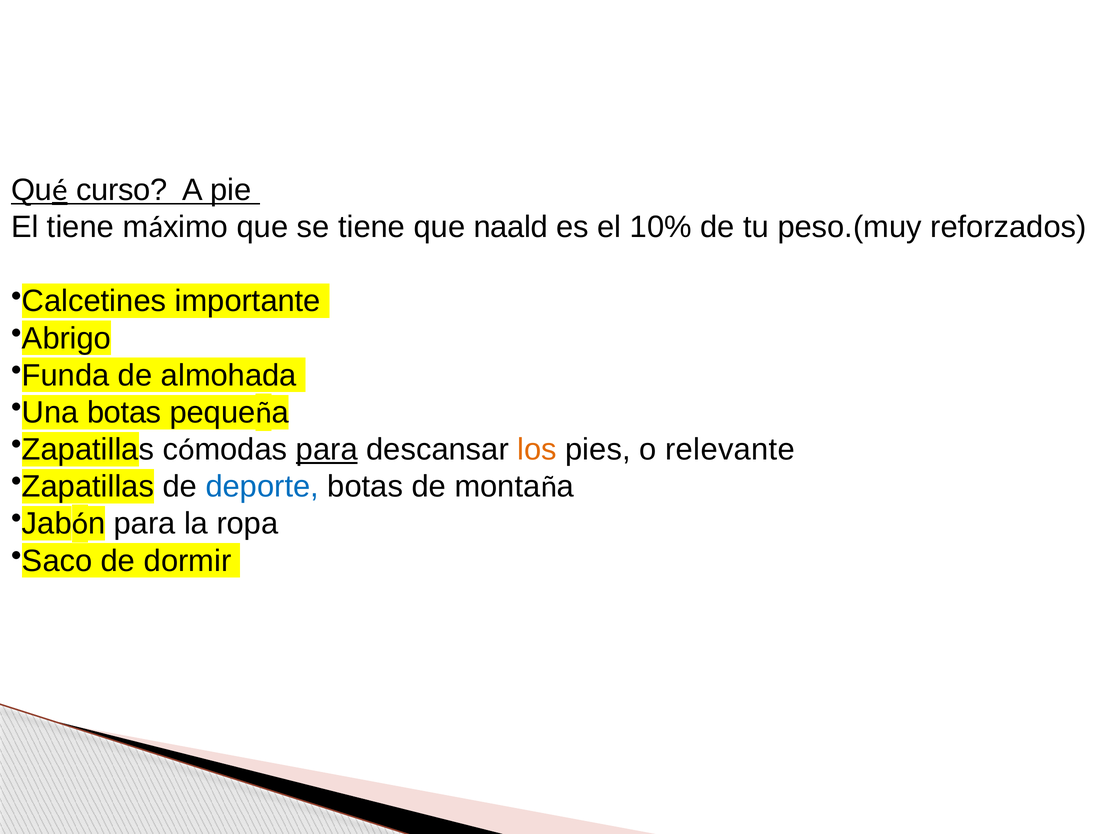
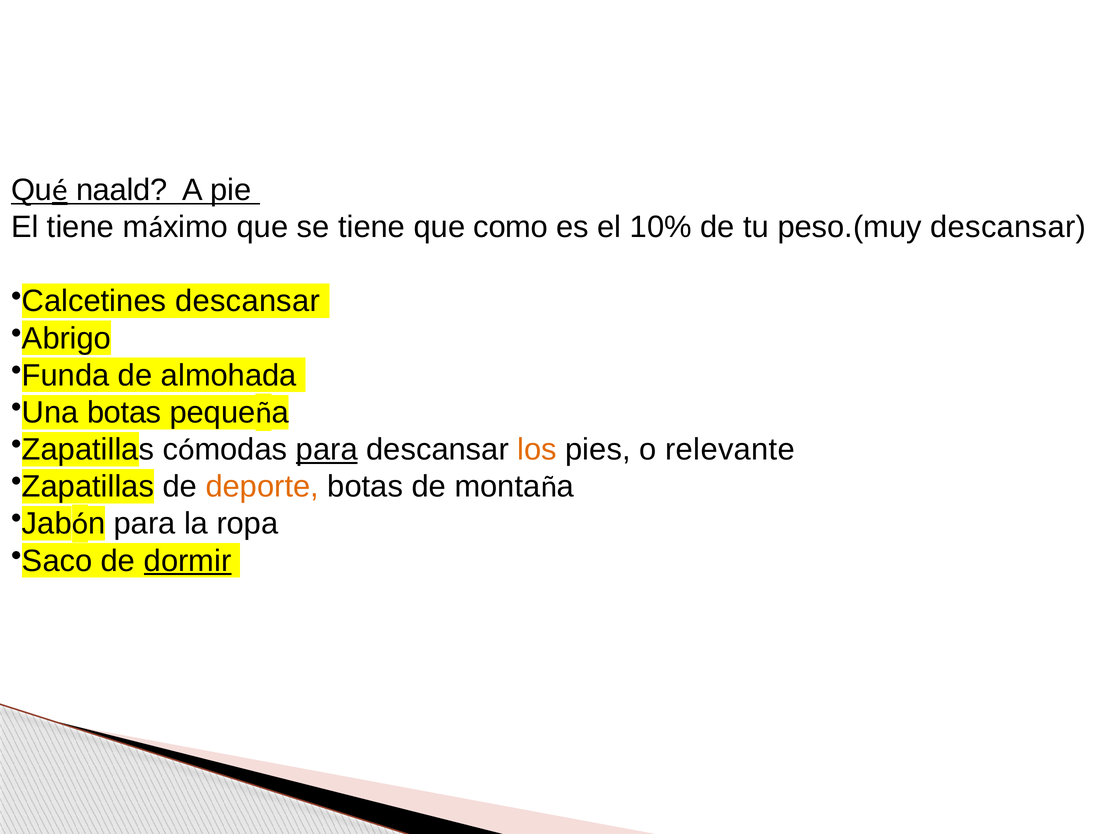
curso: curso -> naald
naald: naald -> como
peso.(muy reforzados: reforzados -> descansar
Calcetines importante: importante -> descansar
deporte colour: blue -> orange
dormir underline: none -> present
